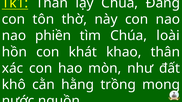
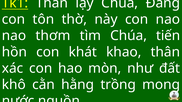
phiền: phiền -> thơm
loài: loài -> tiến
